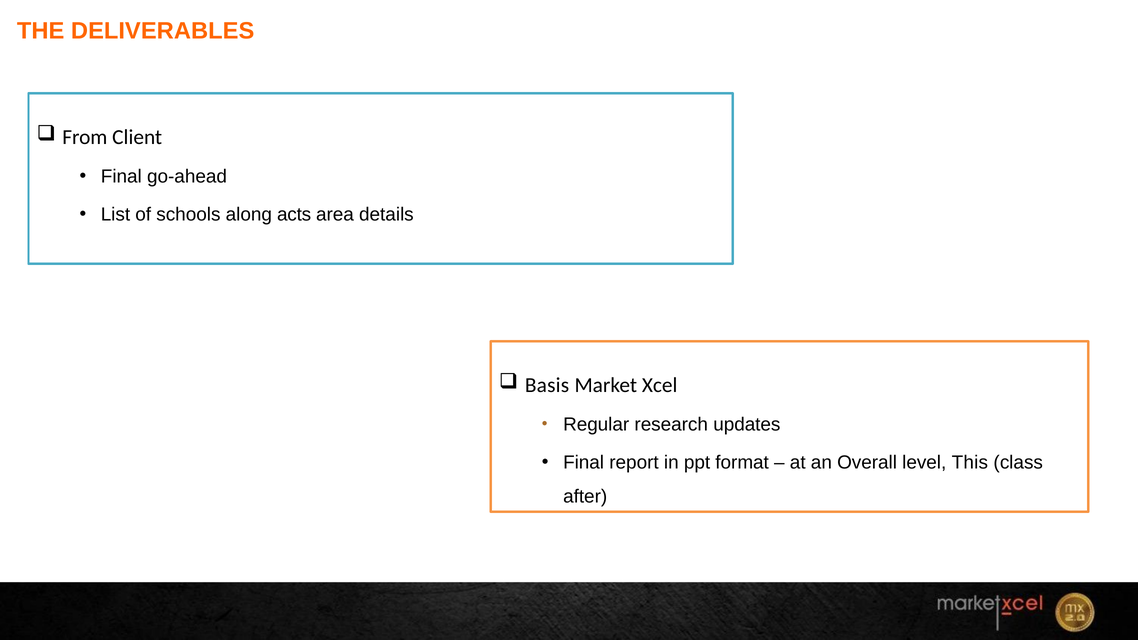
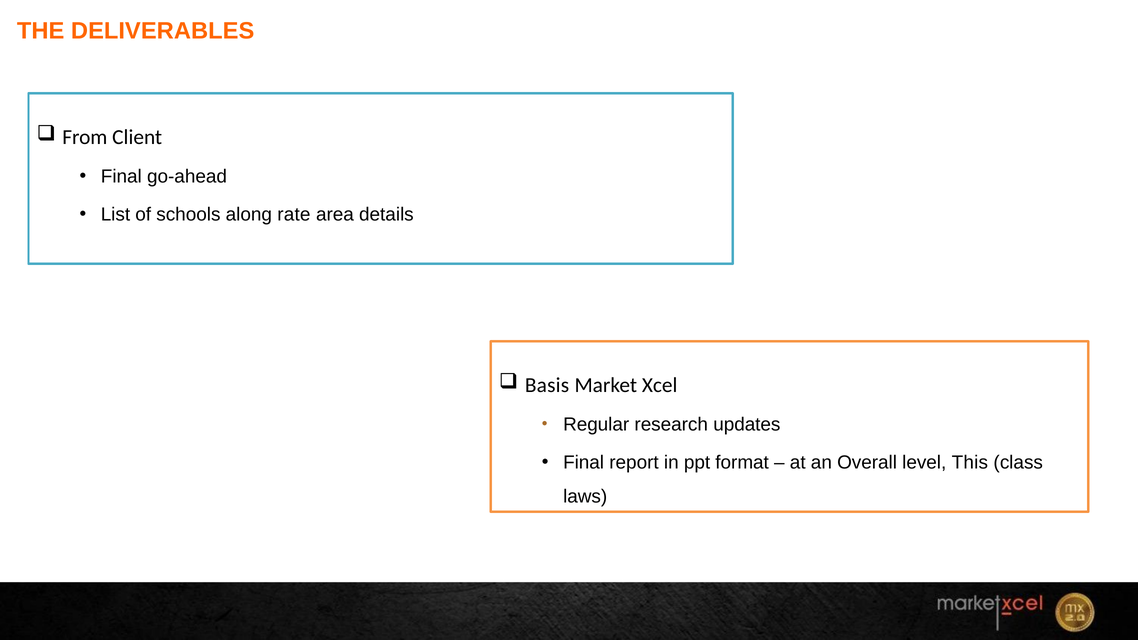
acts: acts -> rate
after: after -> laws
